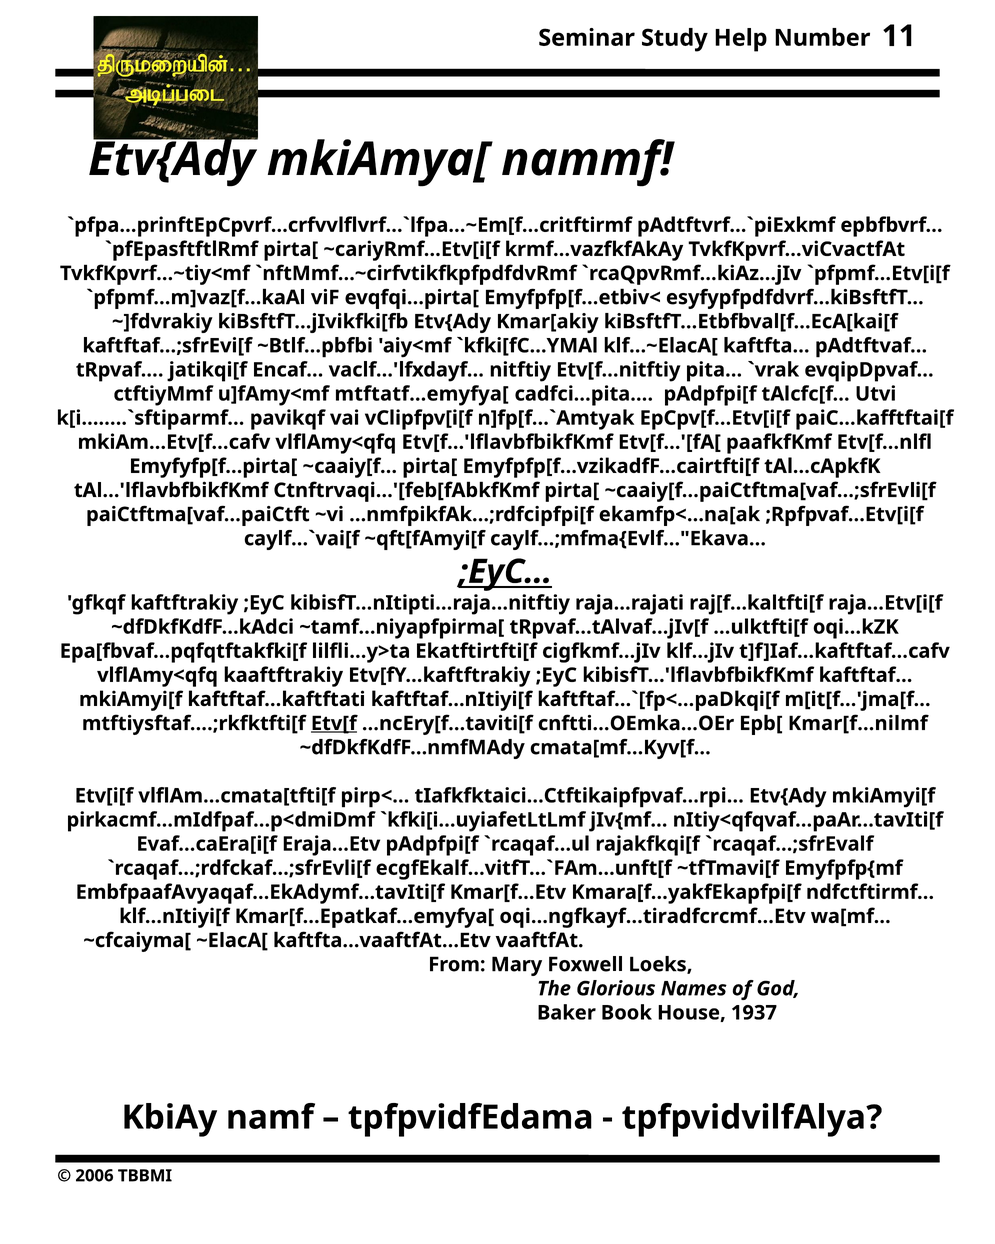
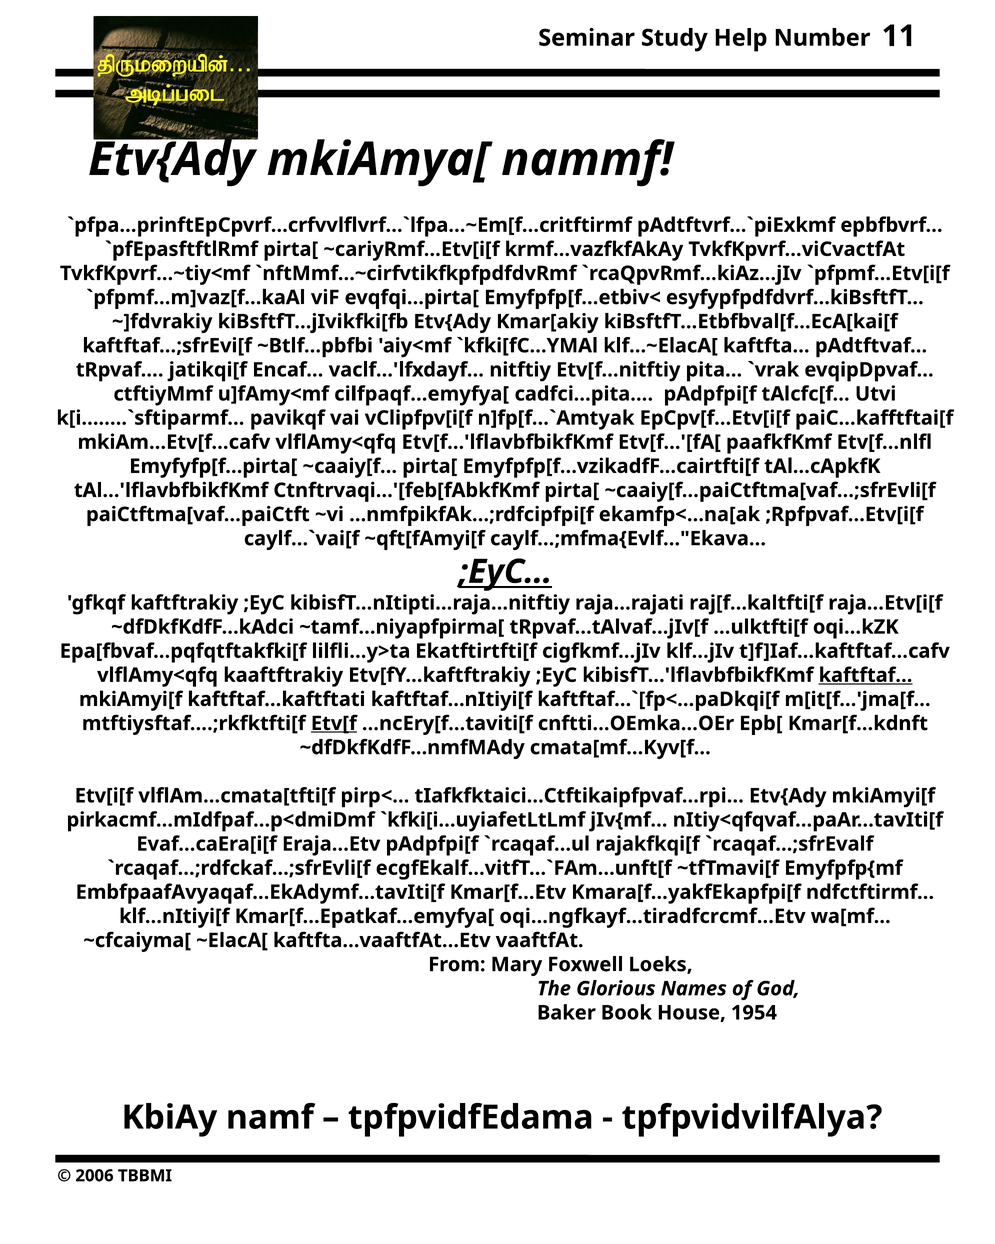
mtftatf…emyfya[: mtftatf…emyfya[ -> cilfpaqf…emyfya[
kaftftaf… underline: none -> present
Kmar[f…nilmf: Kmar[f…nilmf -> Kmar[f…kdnft
1937: 1937 -> 1954
